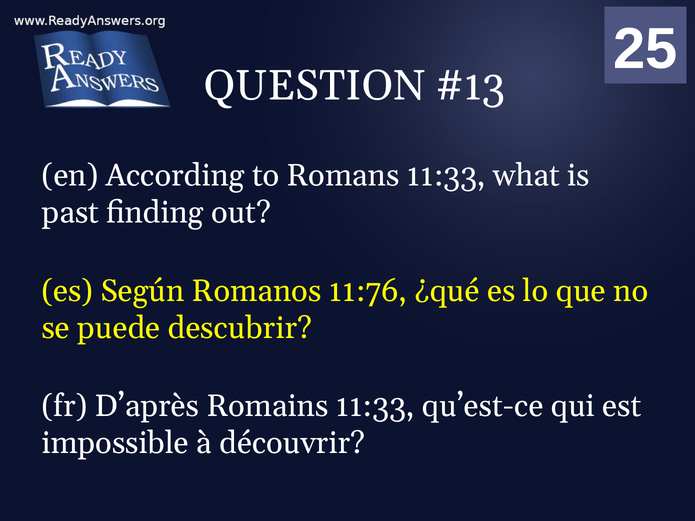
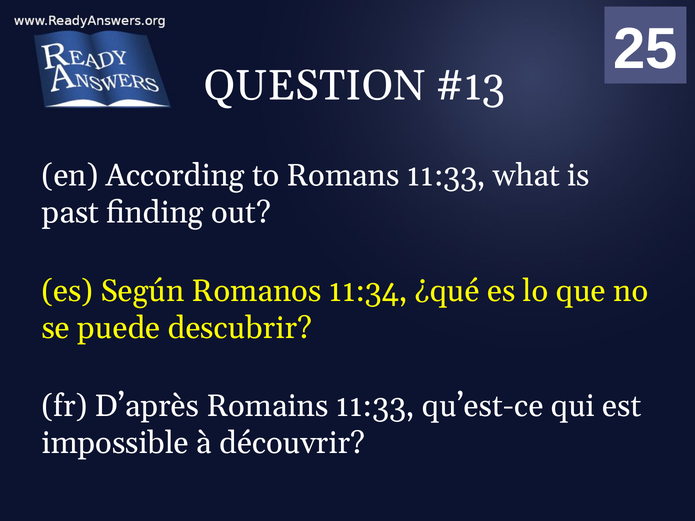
11:76: 11:76 -> 11:34
